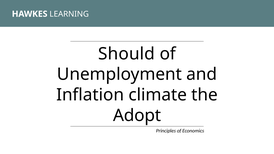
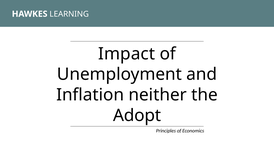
Should: Should -> Impact
climate: climate -> neither
